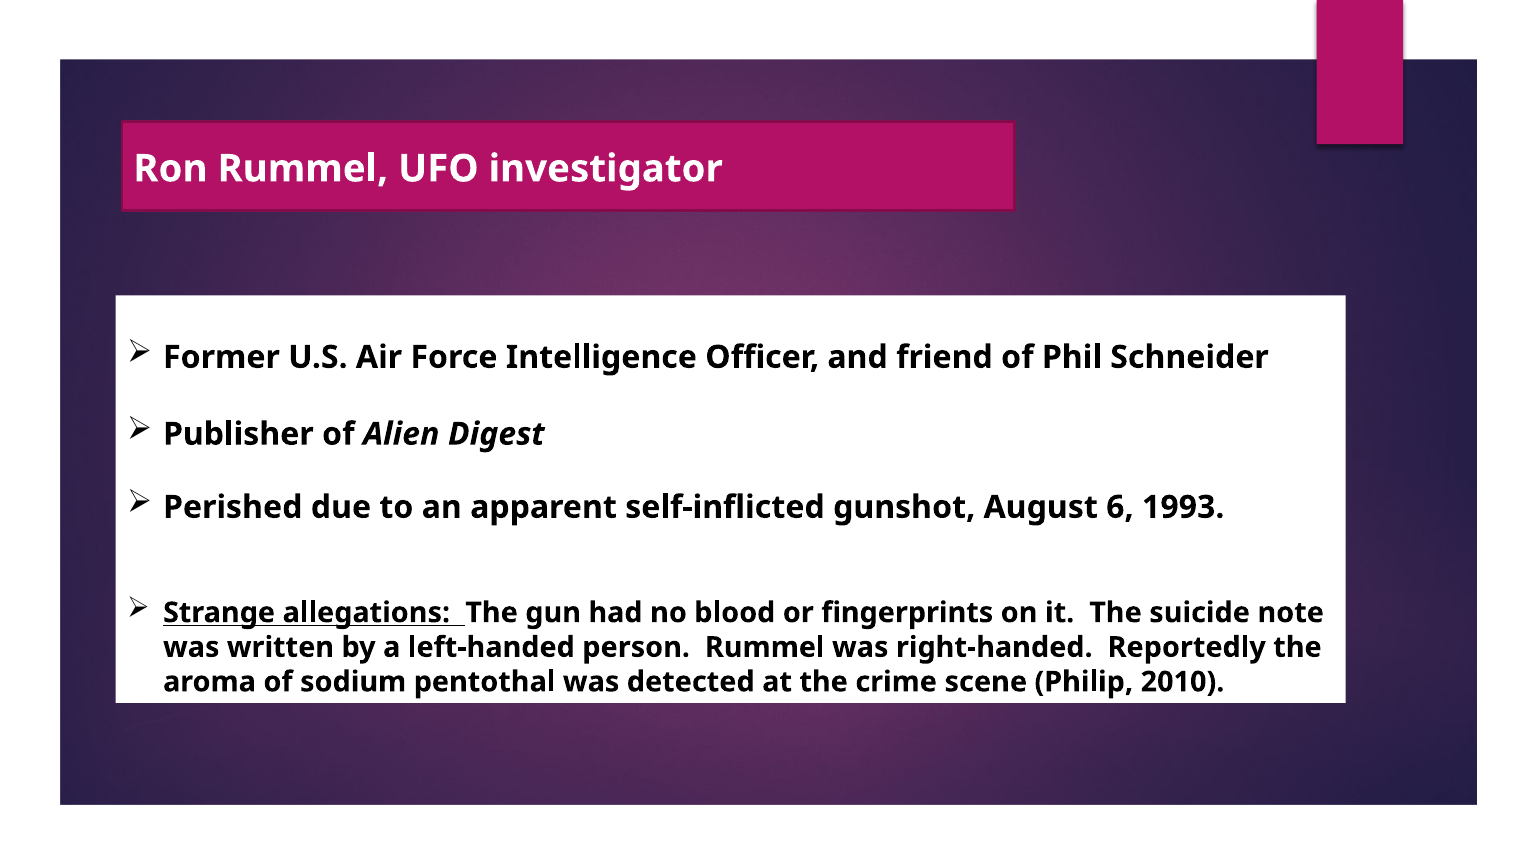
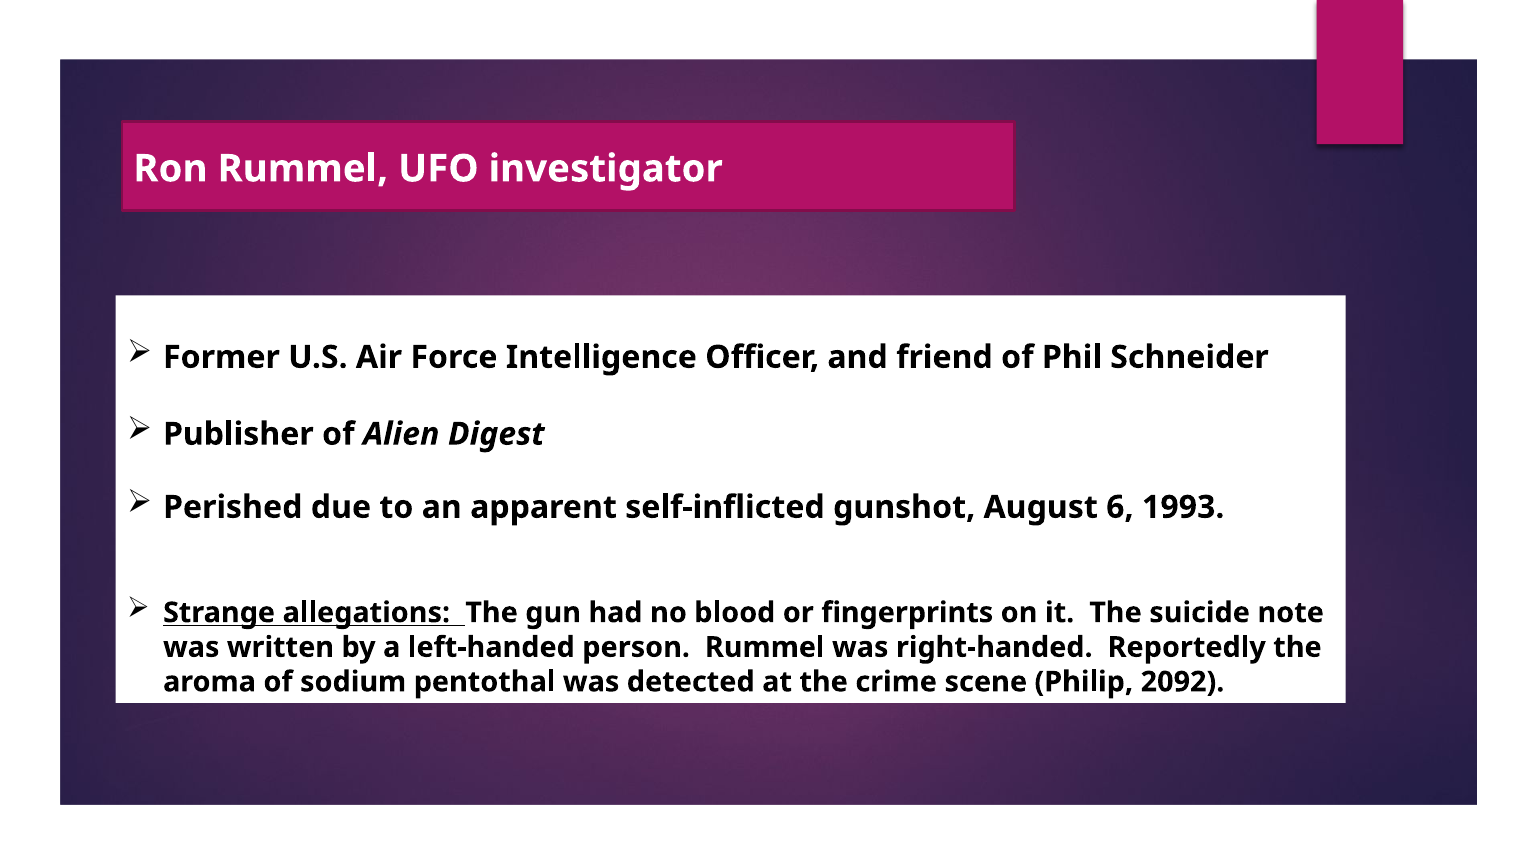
2010: 2010 -> 2092
